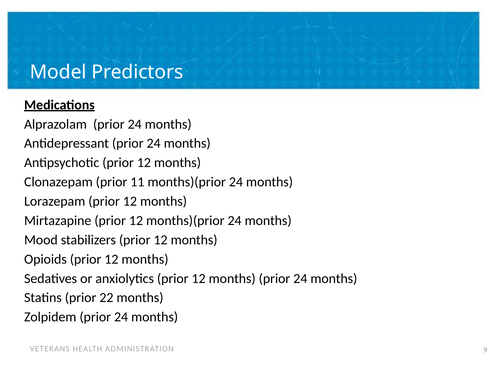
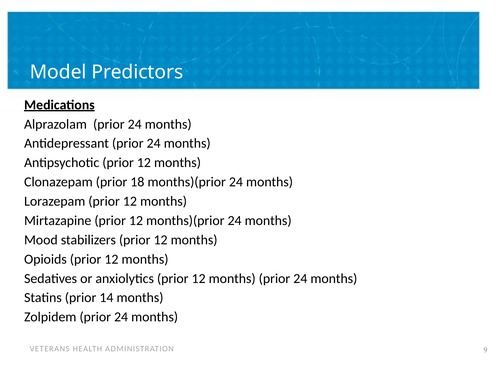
11: 11 -> 18
22: 22 -> 14
